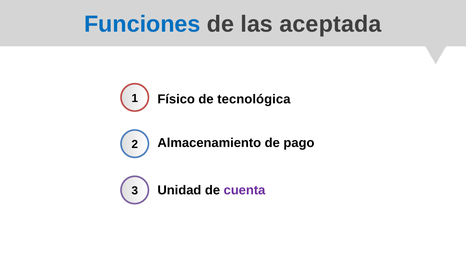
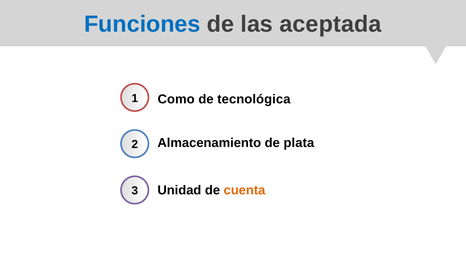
Físico: Físico -> Como
pago: pago -> plata
cuenta colour: purple -> orange
